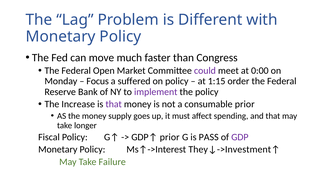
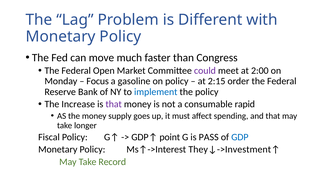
0:00: 0:00 -> 2:00
suffered: suffered -> gasoline
1:15: 1:15 -> 2:15
implement colour: purple -> blue
consumable prior: prior -> rapid
GDP↑ prior: prior -> point
GDP colour: purple -> blue
Failure: Failure -> Record
